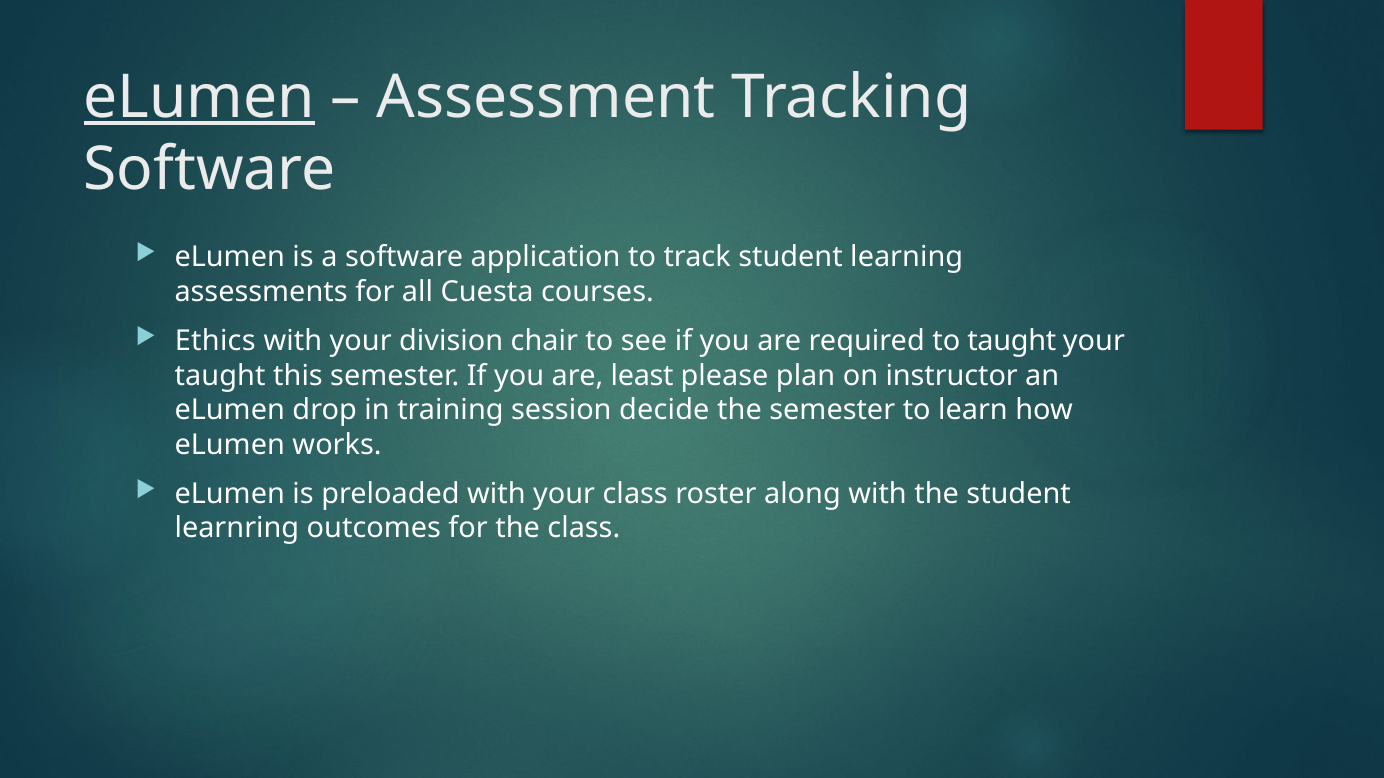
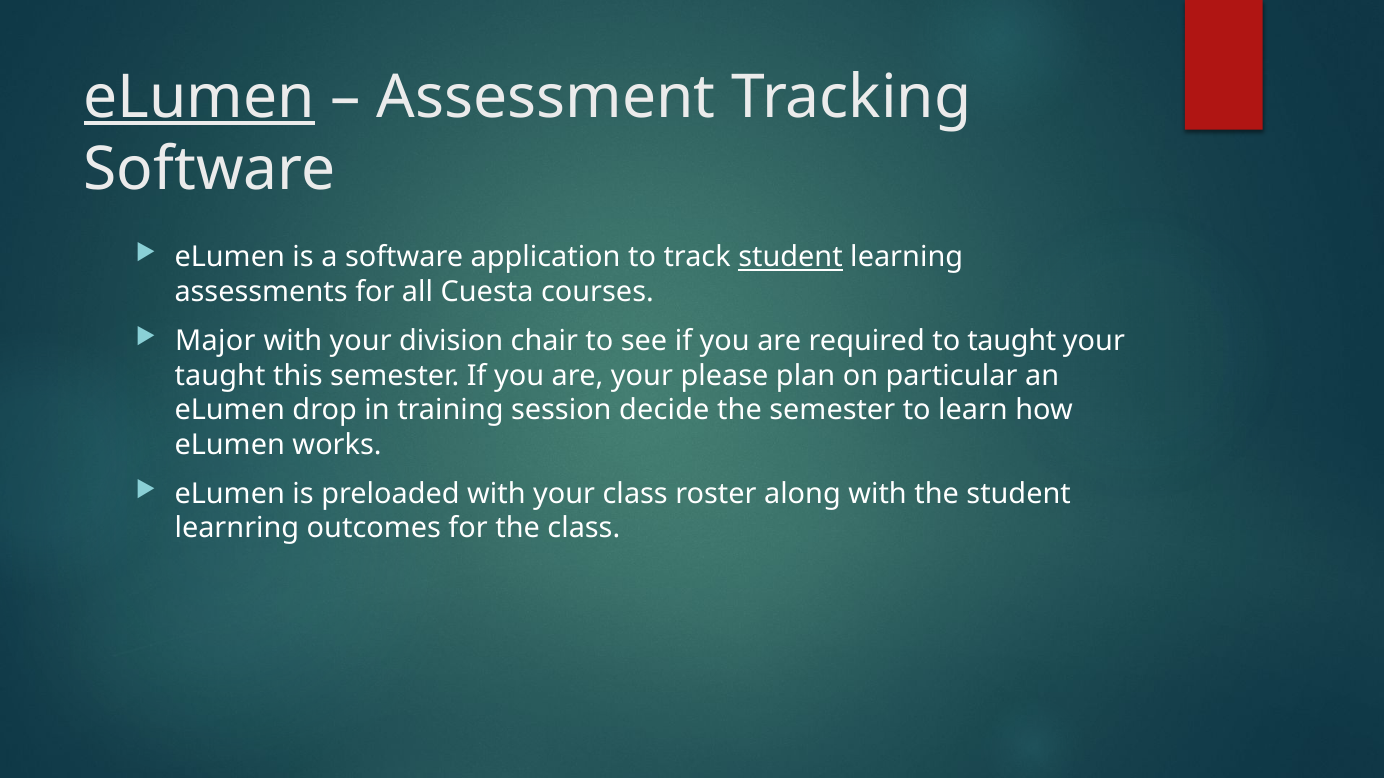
student at (791, 258) underline: none -> present
Ethics: Ethics -> Major
are least: least -> your
instructor: instructor -> particular
